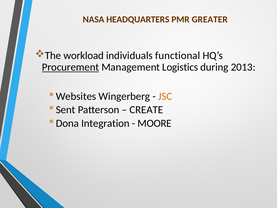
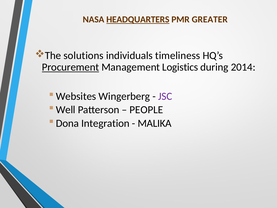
HEADQUARTERS underline: none -> present
workload: workload -> solutions
functional: functional -> timeliness
2013: 2013 -> 2014
JSC colour: orange -> purple
Sent: Sent -> Well
CREATE: CREATE -> PEOPLE
MOORE: MOORE -> MALIKA
